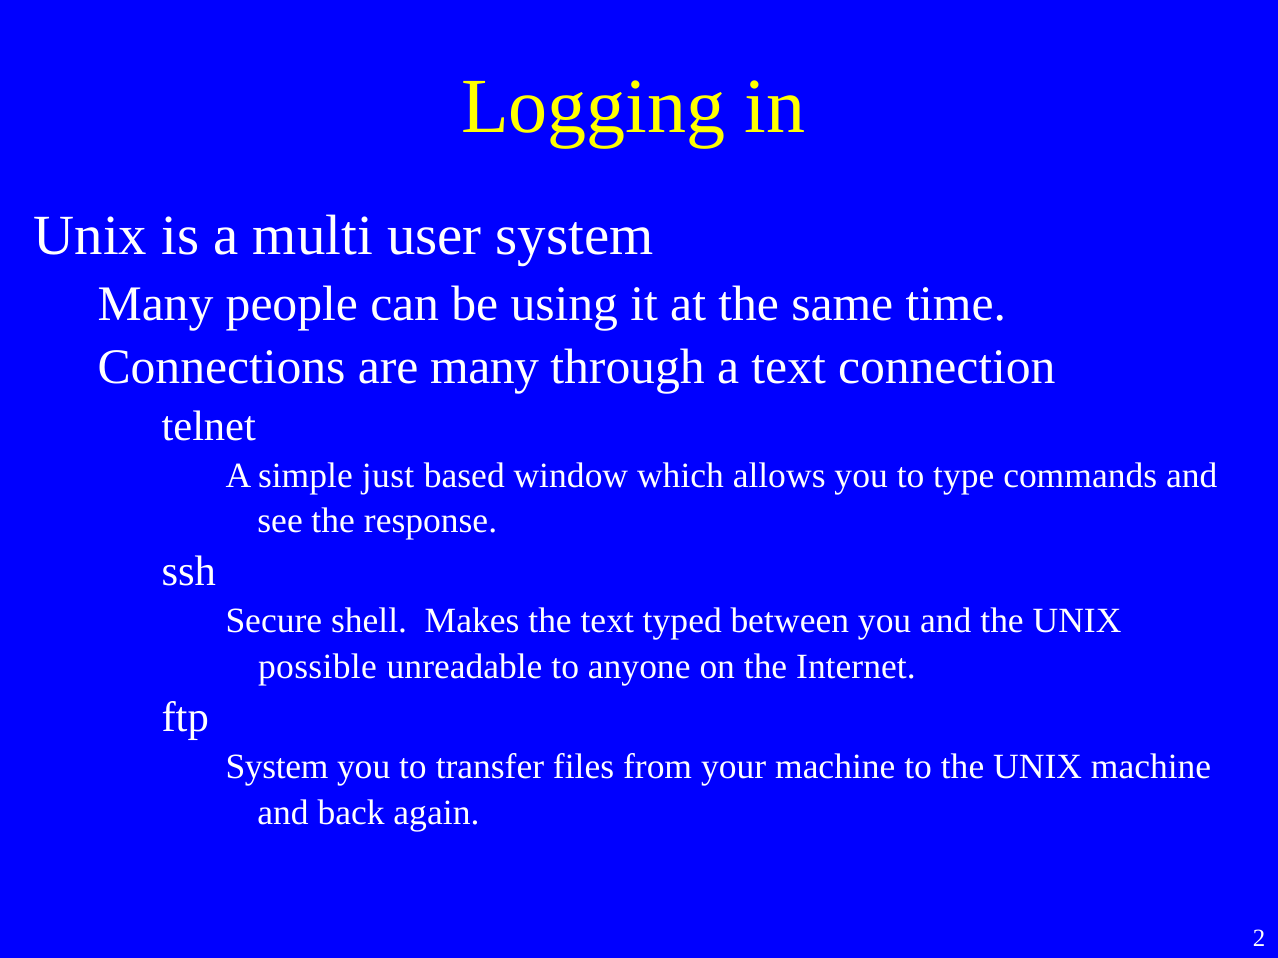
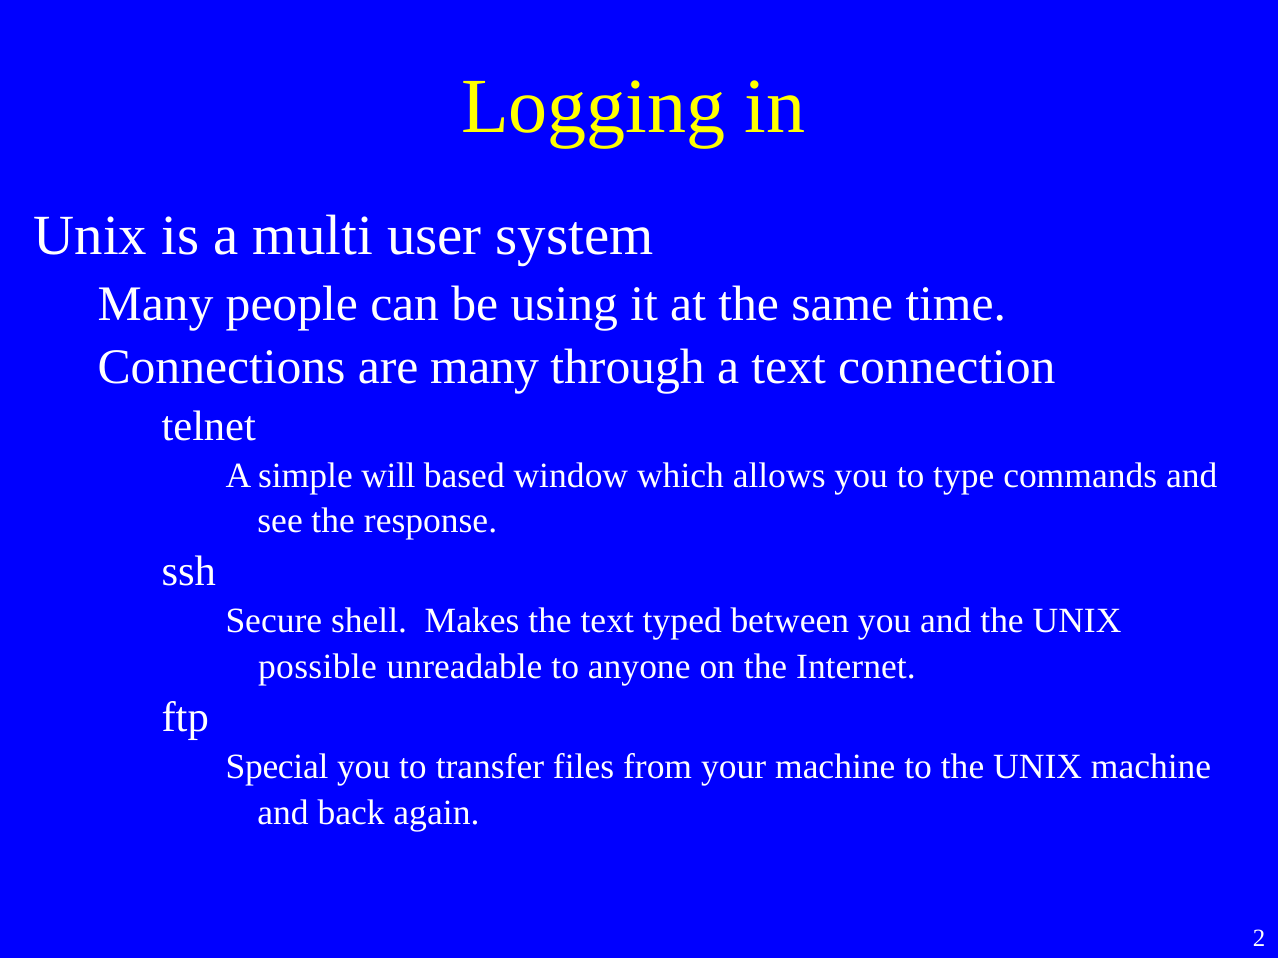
just: just -> will
System at (277, 767): System -> Special
